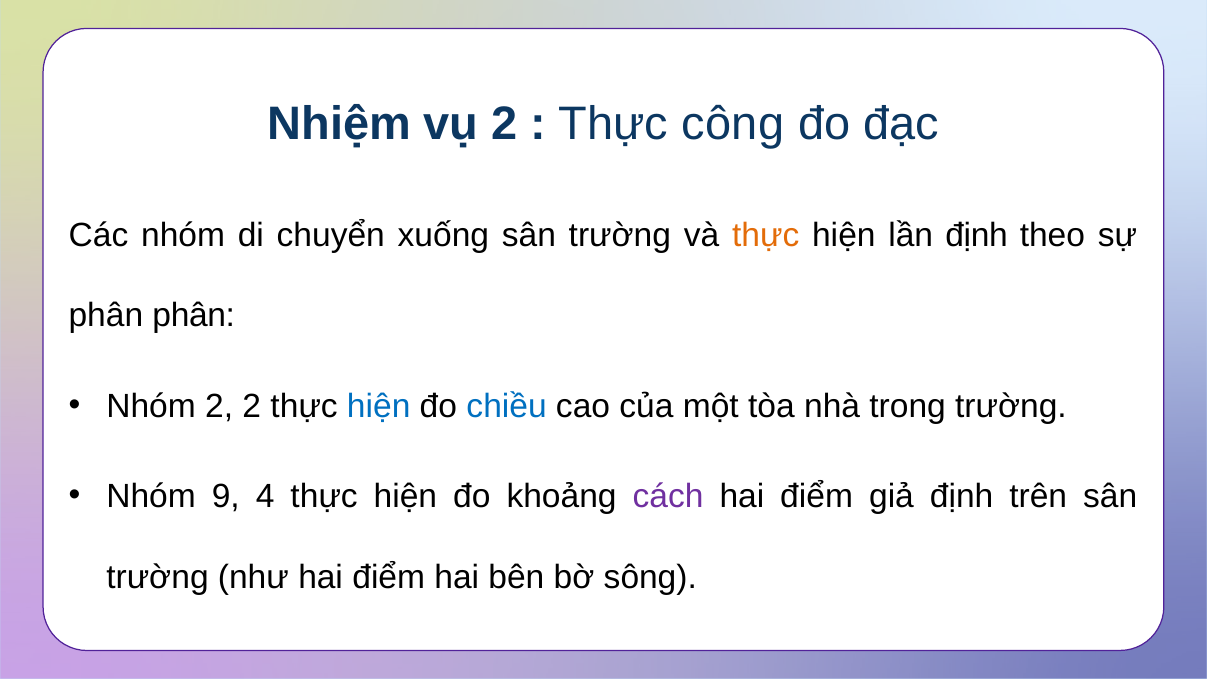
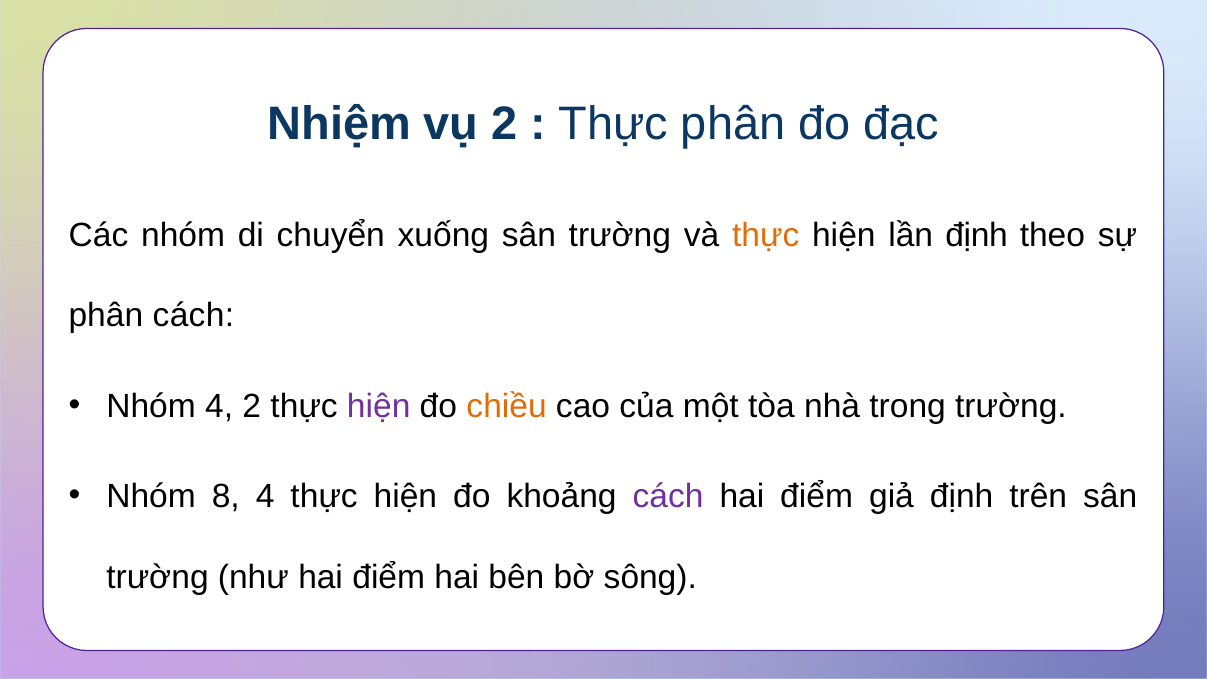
Thực công: công -> phân
phân phân: phân -> cách
Nhóm 2: 2 -> 4
hiện at (379, 406) colour: blue -> purple
chiều colour: blue -> orange
9: 9 -> 8
